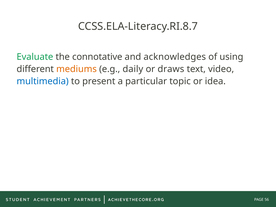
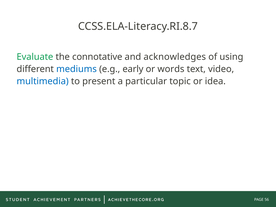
mediums colour: orange -> blue
daily: daily -> early
draws: draws -> words
